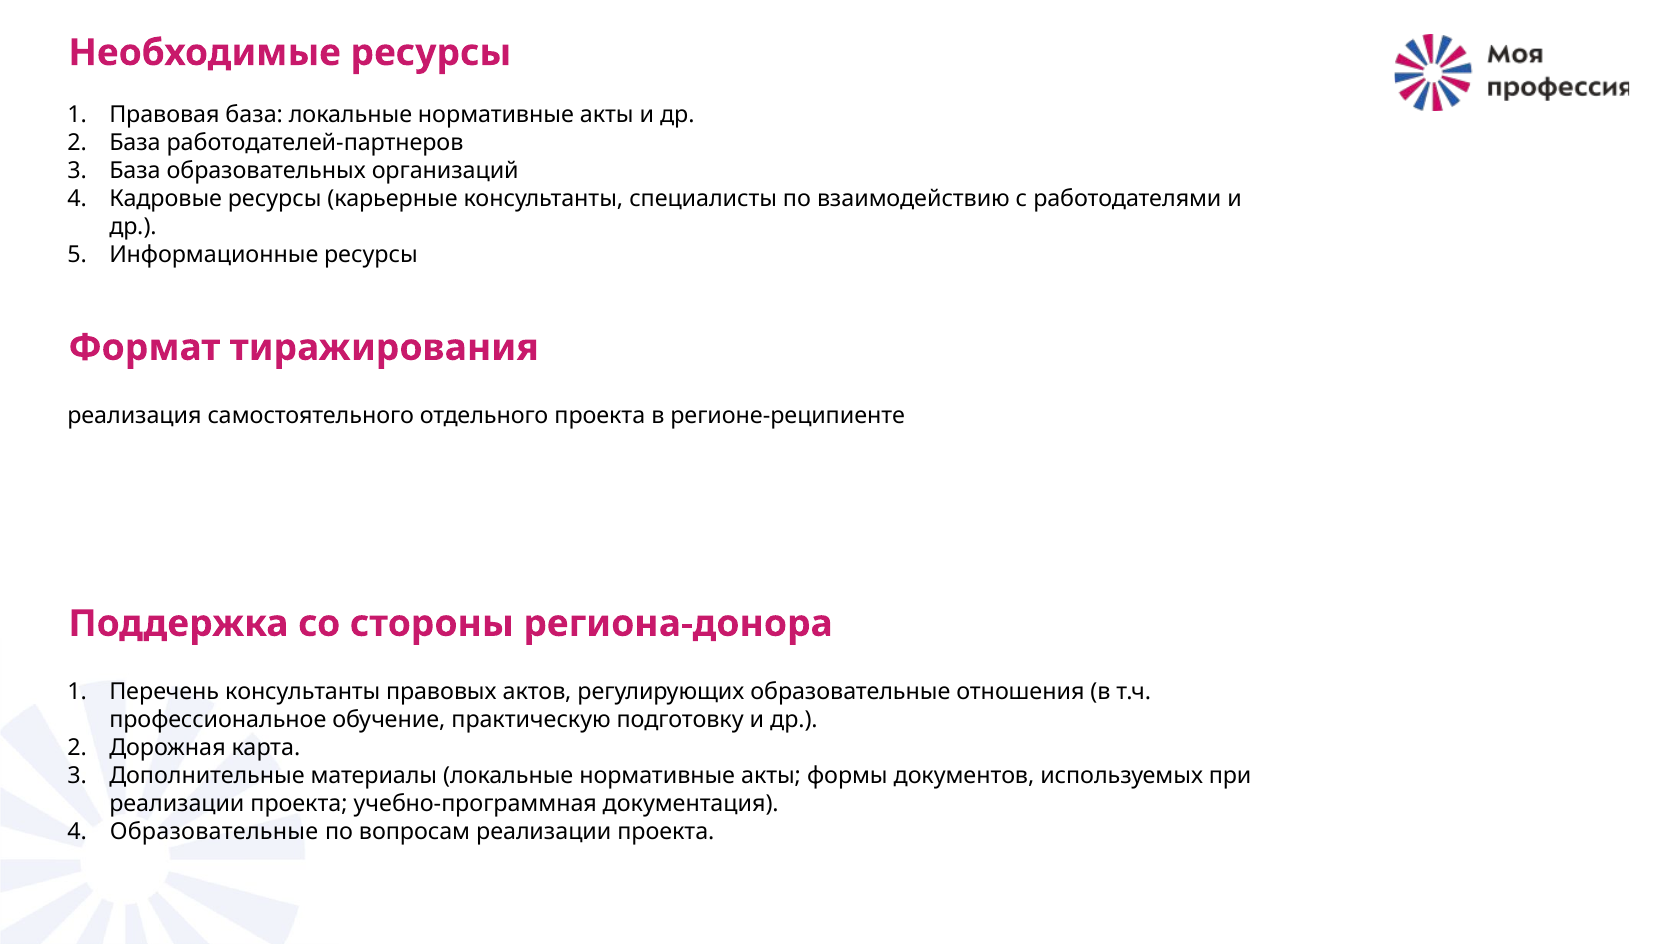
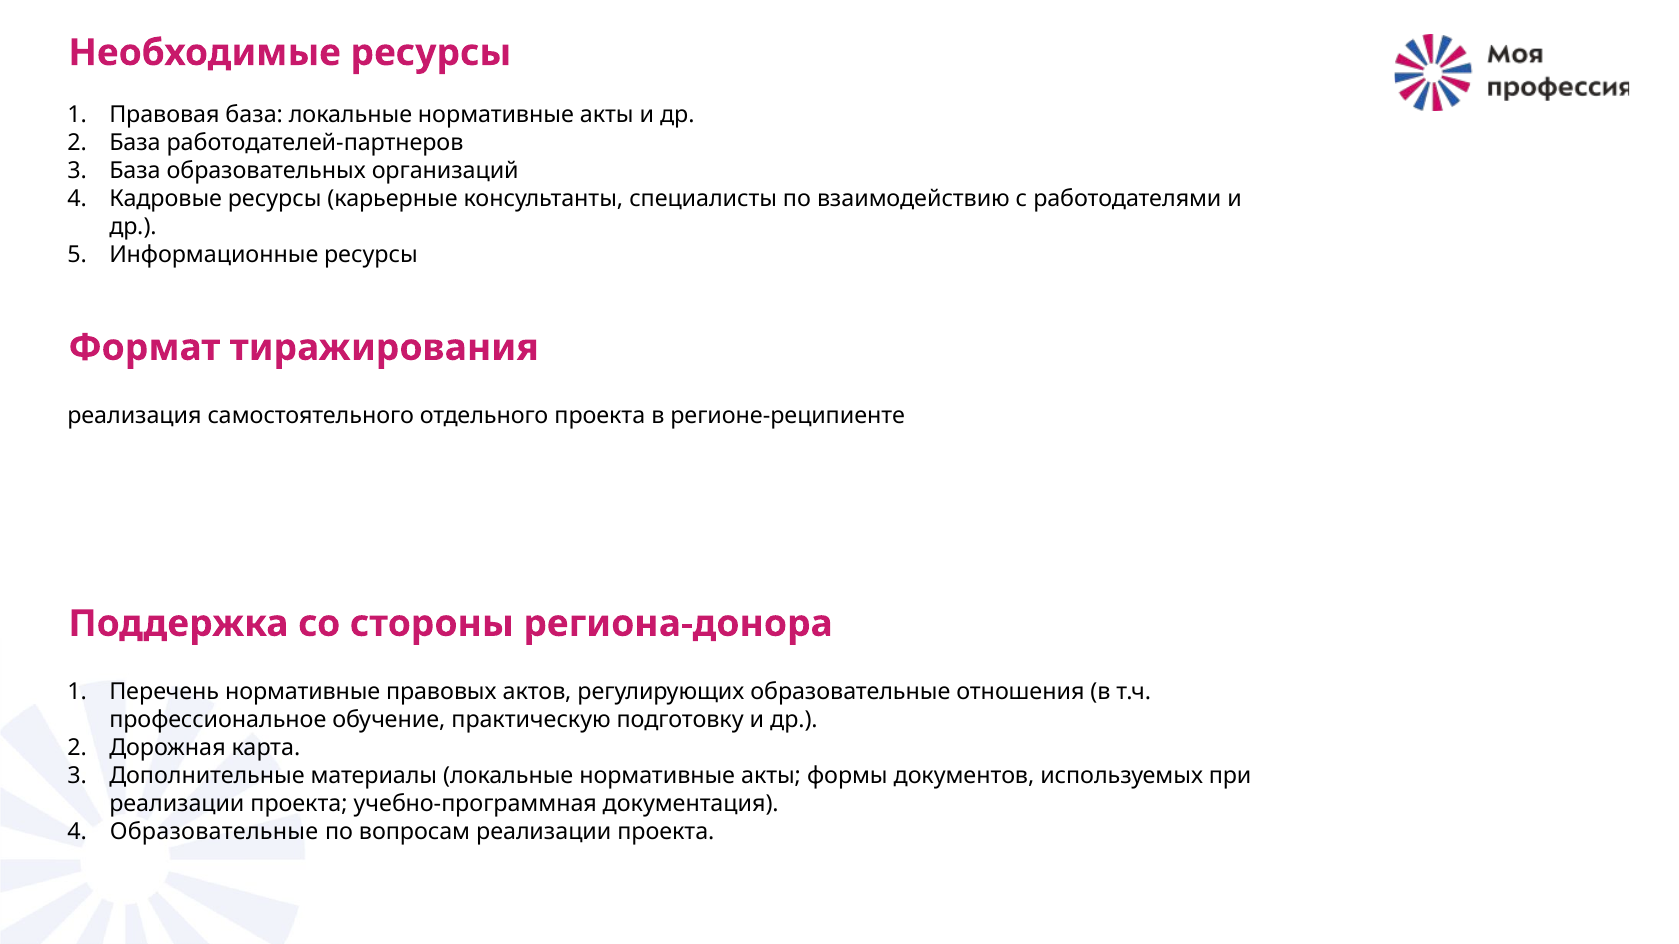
Перечень консультанты: консультанты -> нормативные
